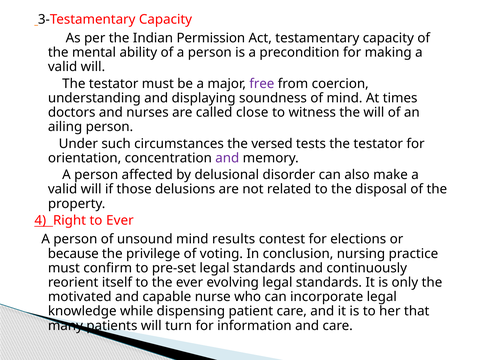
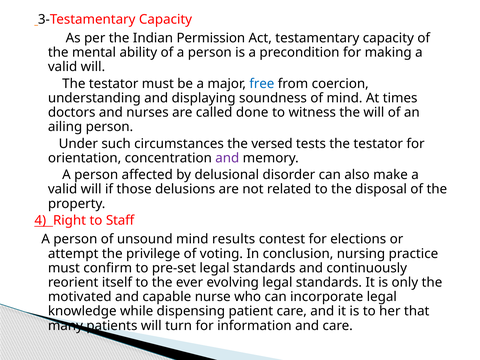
free colour: purple -> blue
close: close -> done
to Ever: Ever -> Staff
because: because -> attempt
